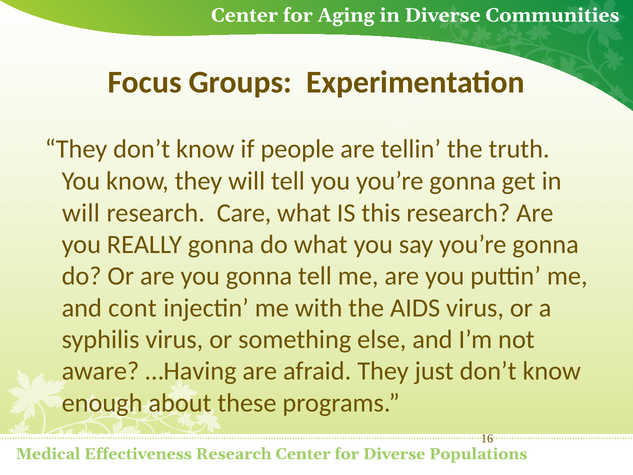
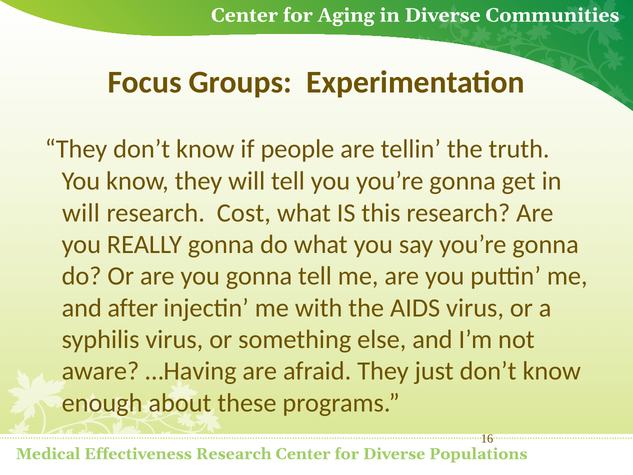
Care: Care -> Cost
cont: cont -> after
